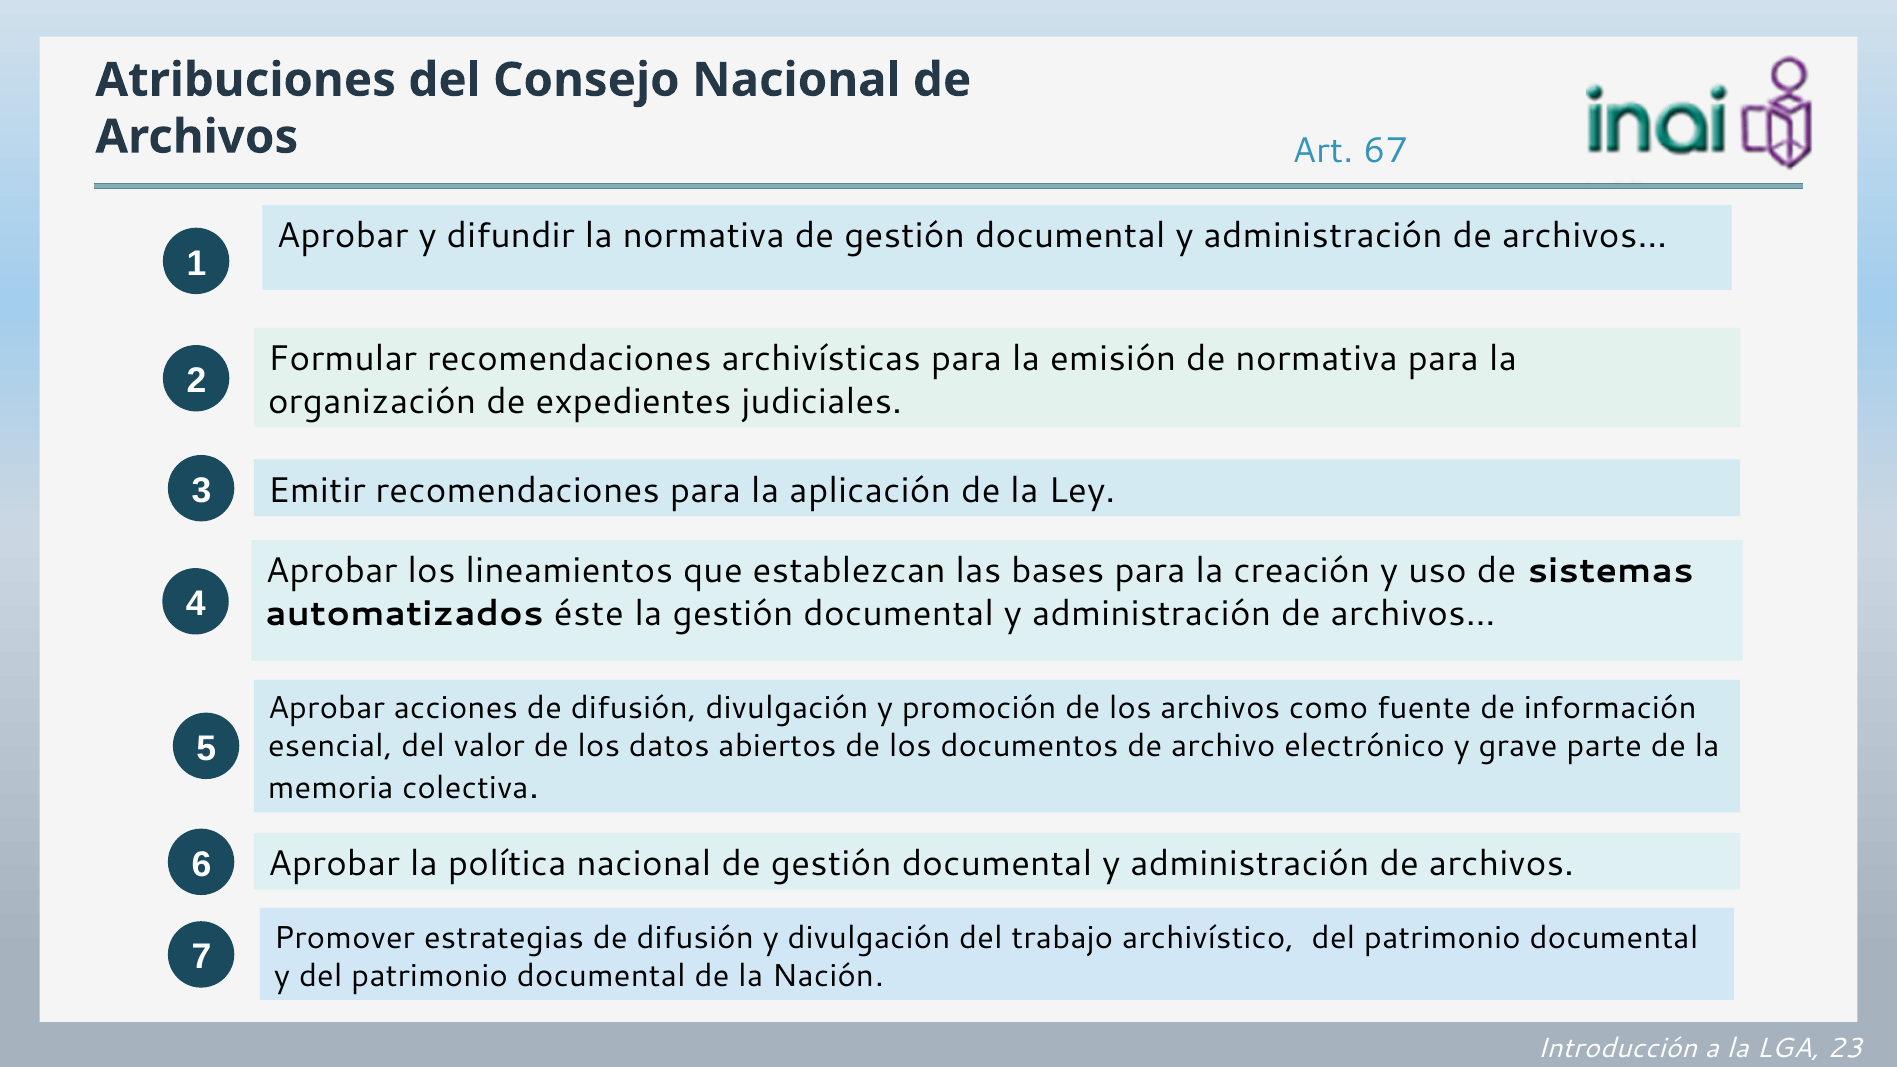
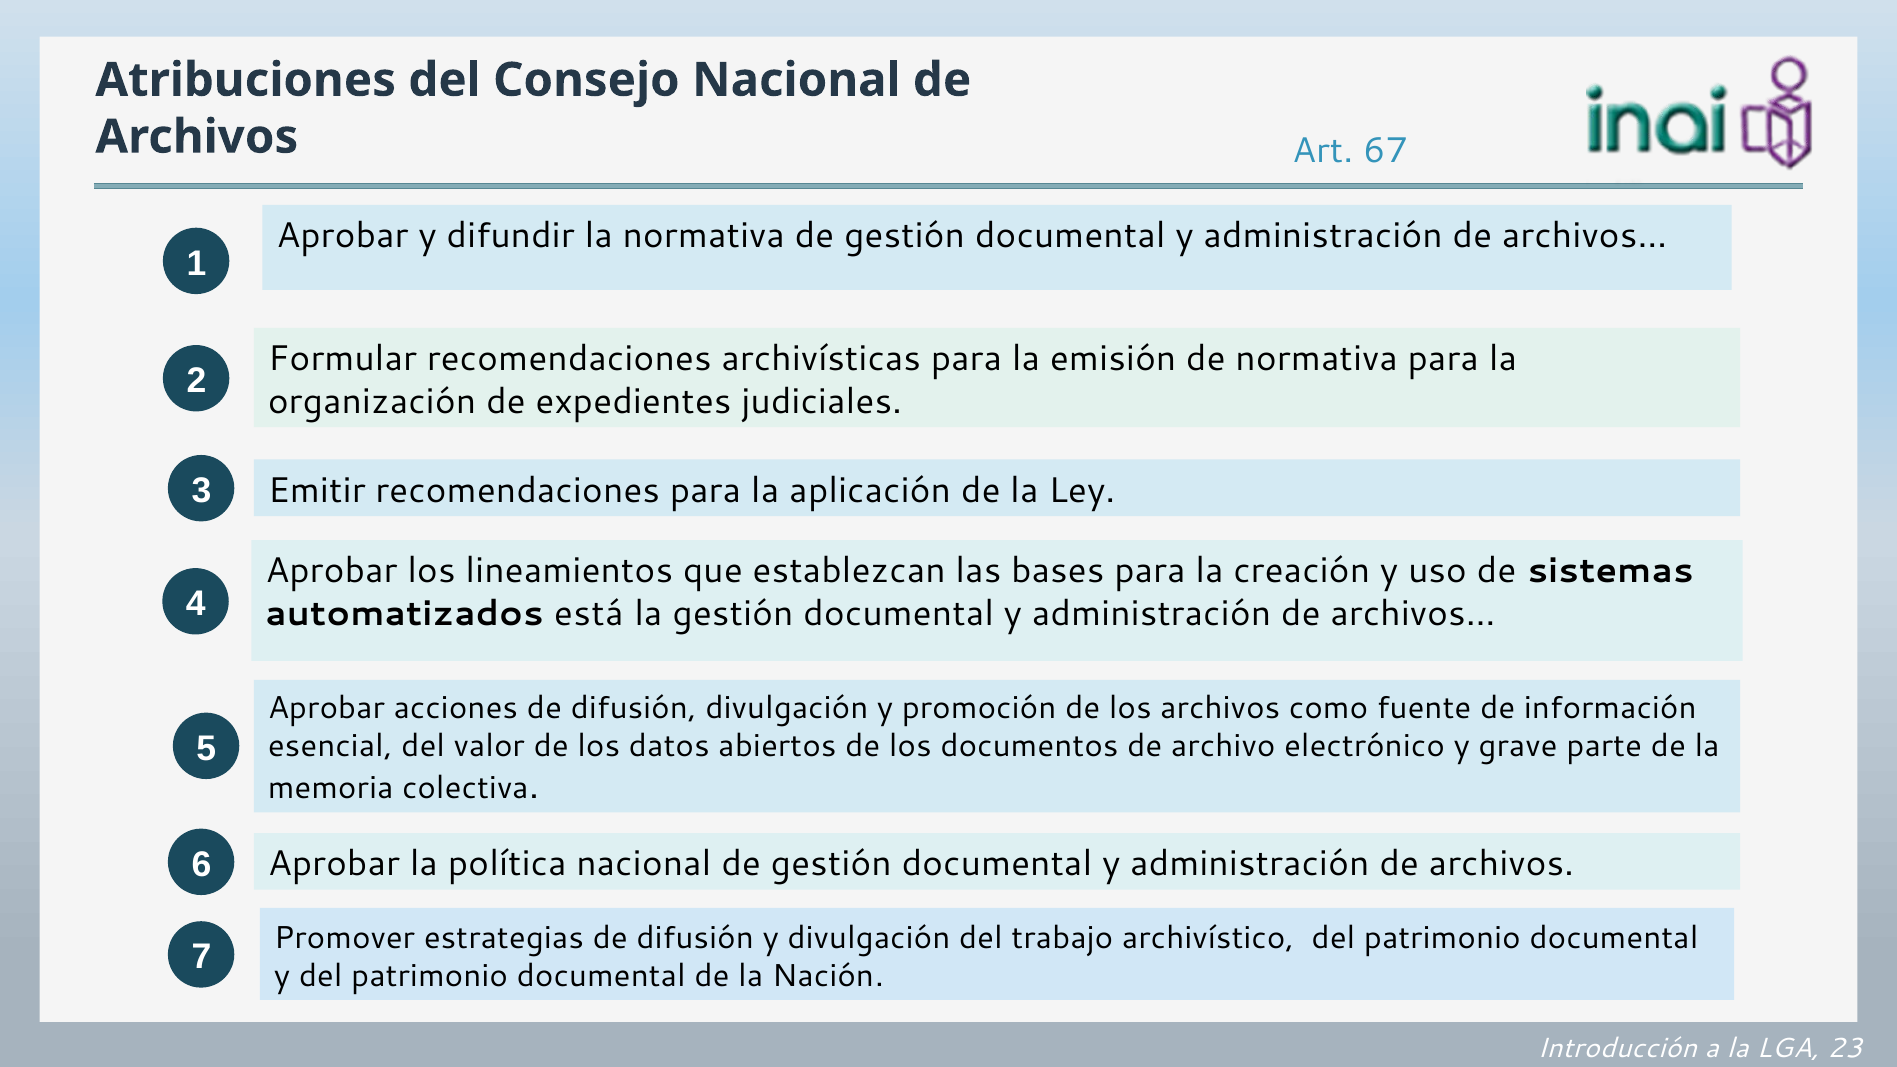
éste: éste -> está
